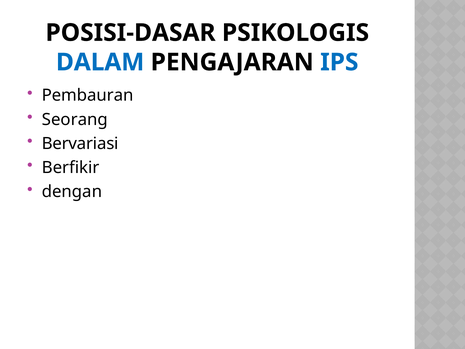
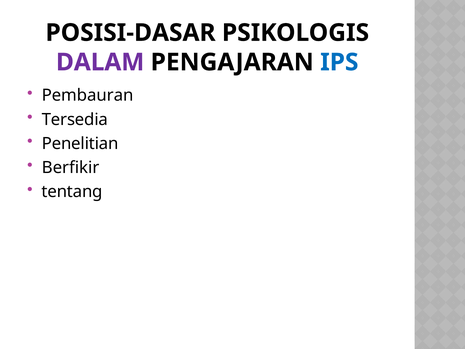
DALAM colour: blue -> purple
Seorang: Seorang -> Tersedia
Bervariasi: Bervariasi -> Penelitian
dengan: dengan -> tentang
